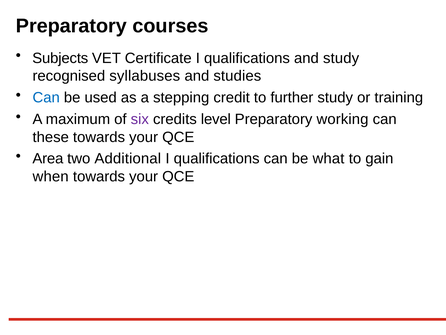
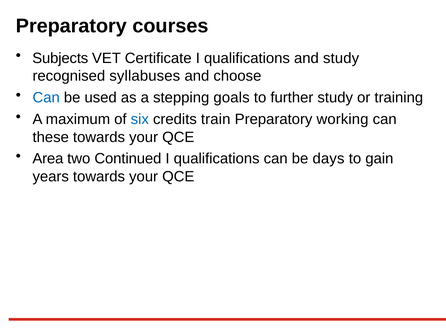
studies: studies -> choose
credit: credit -> goals
six colour: purple -> blue
level: level -> train
Additional: Additional -> Continued
what: what -> days
when: when -> years
